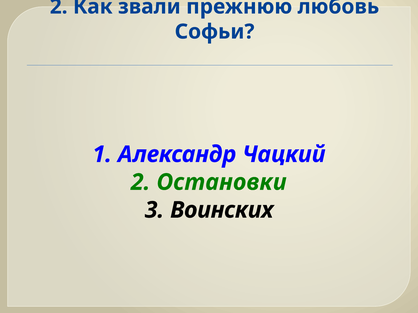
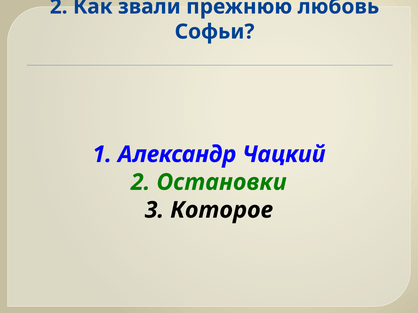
Воинских: Воинских -> Которое
